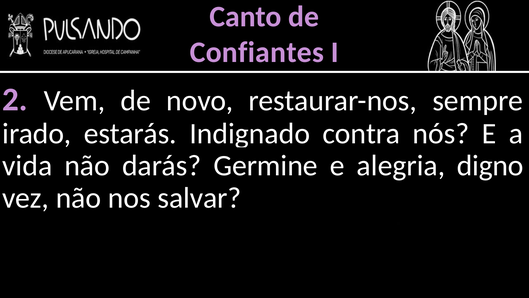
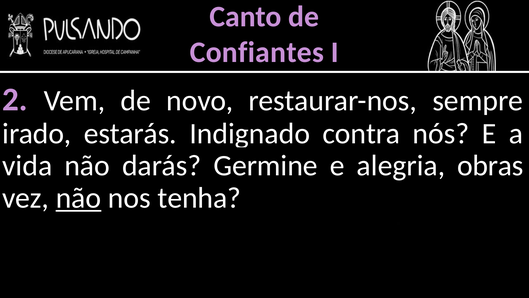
digno: digno -> obras
não at (78, 198) underline: none -> present
salvar: salvar -> tenha
